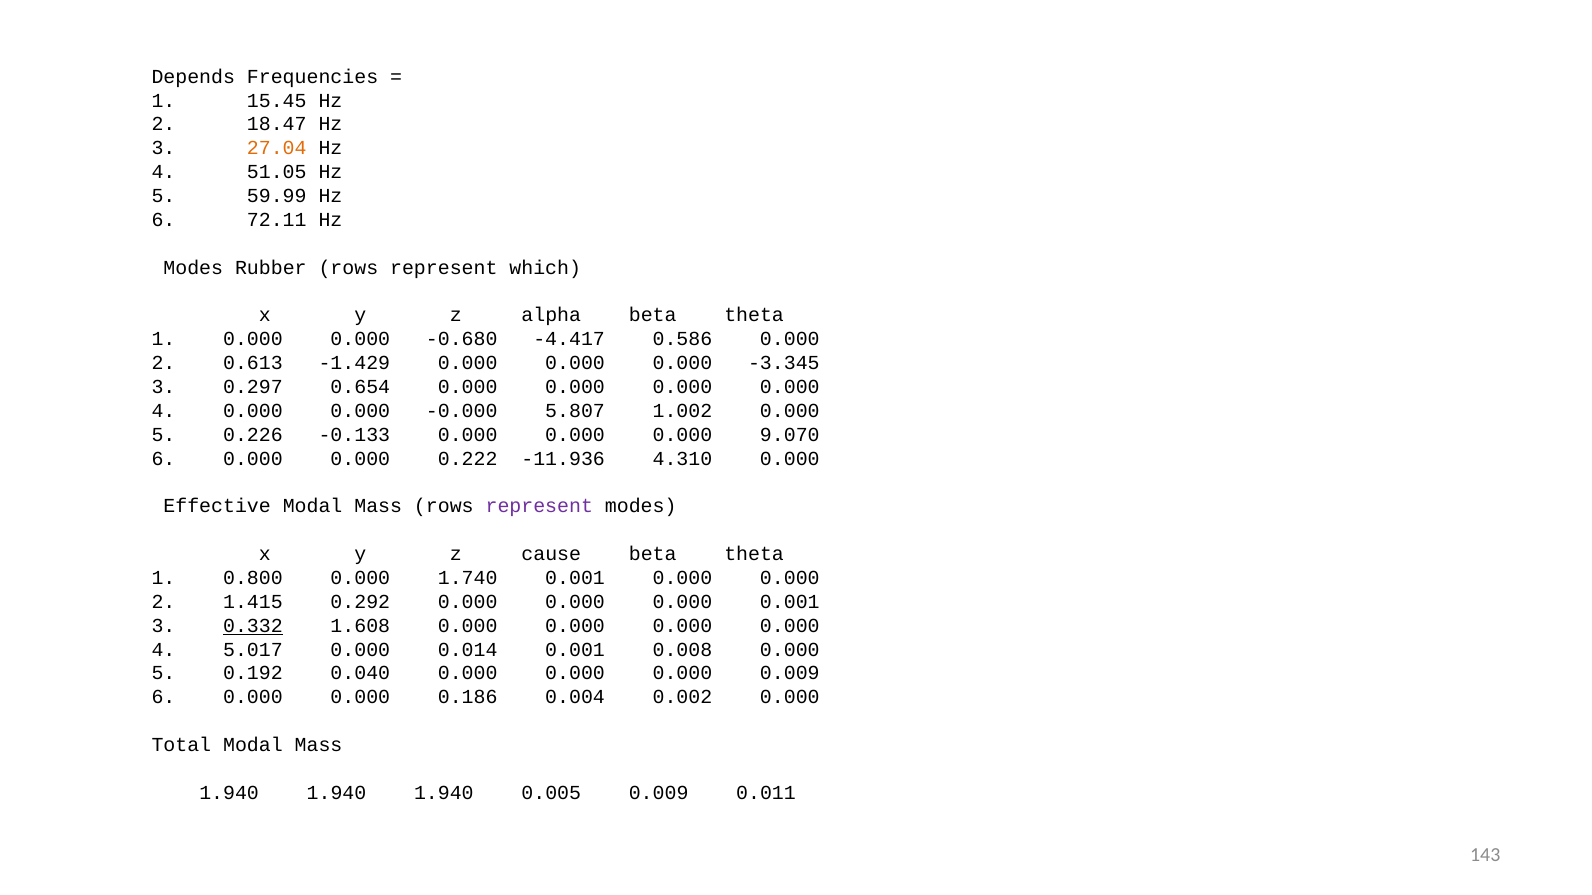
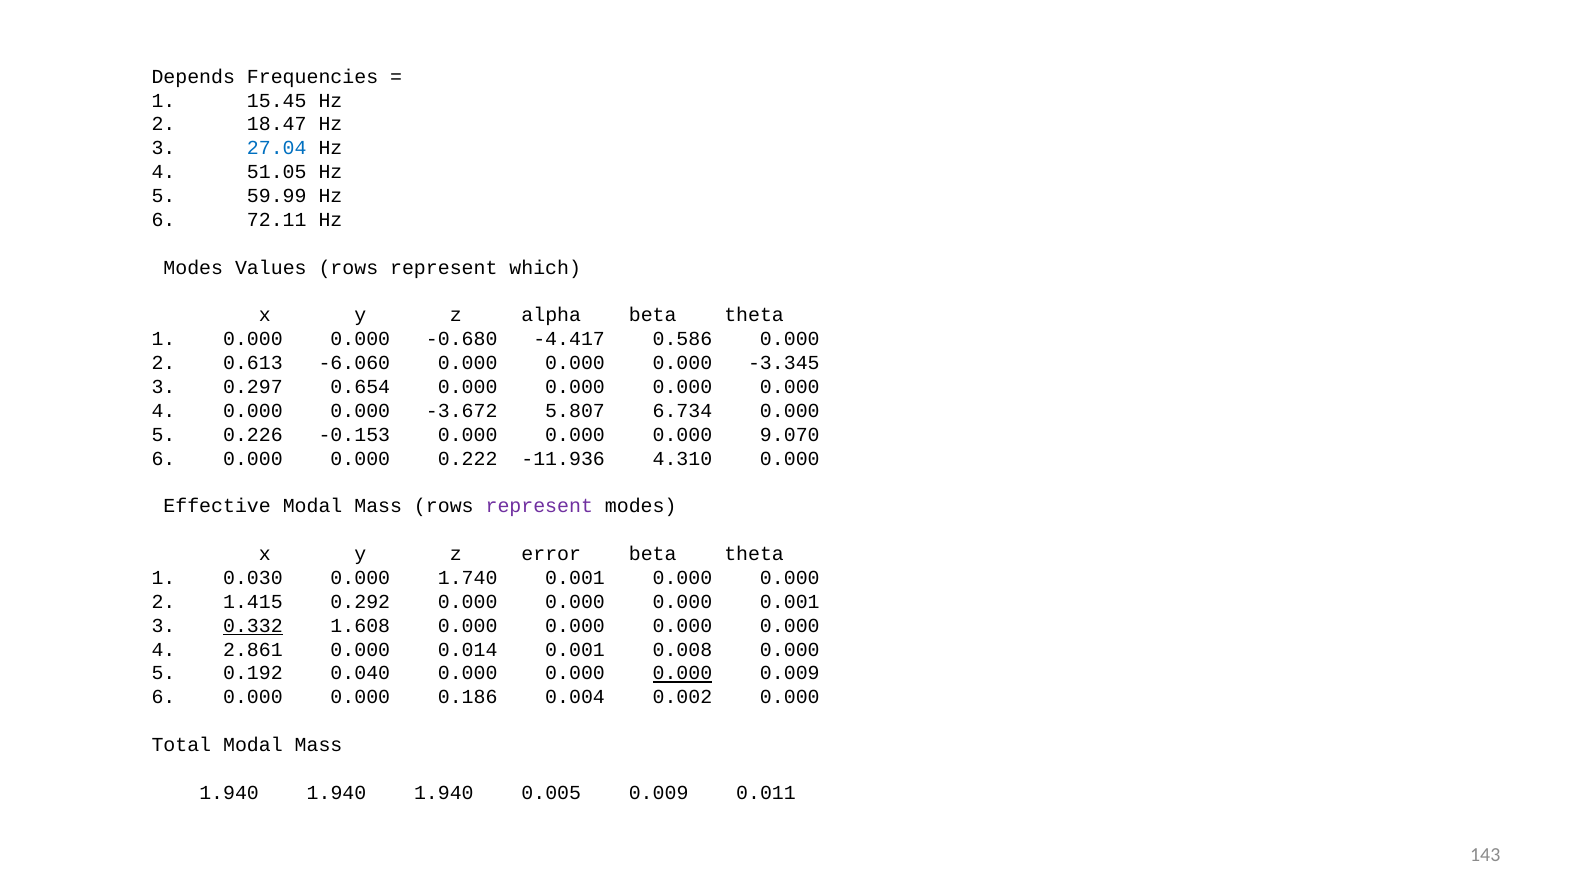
27.04 colour: orange -> blue
Rubber: Rubber -> Values
-1.429: -1.429 -> -6.060
-0.000: -0.000 -> -3.672
1.002: 1.002 -> 6.734
-0.133: -0.133 -> -0.153
cause: cause -> error
0.800: 0.800 -> 0.030
5.017: 5.017 -> 2.861
0.000 at (682, 674) underline: none -> present
